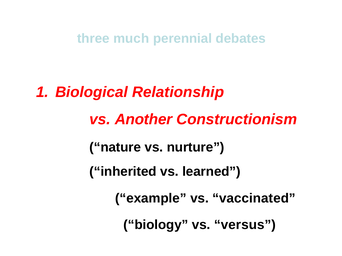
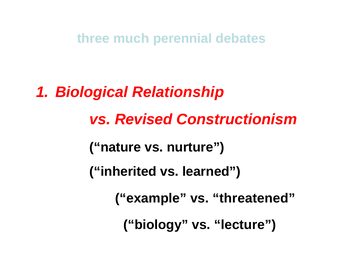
Another: Another -> Revised
vaccinated: vaccinated -> threatened
versus: versus -> lecture
